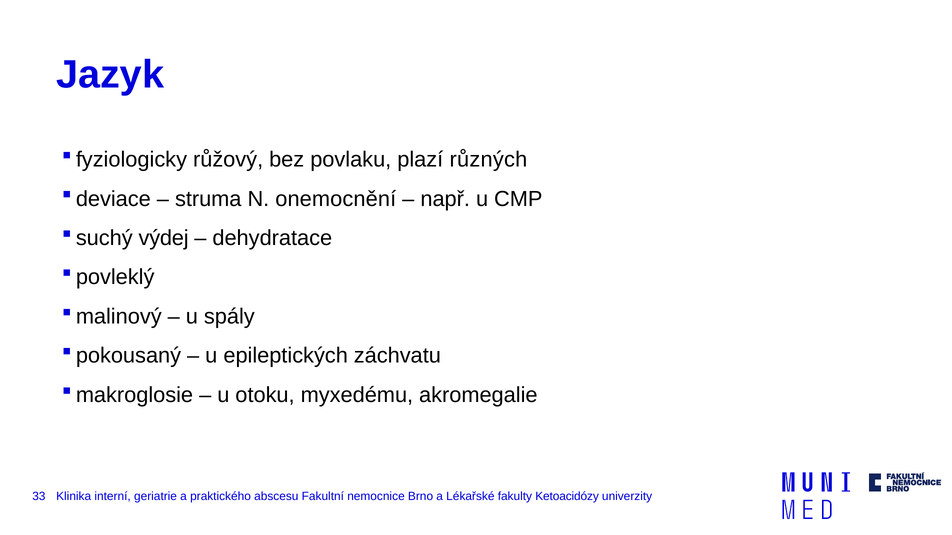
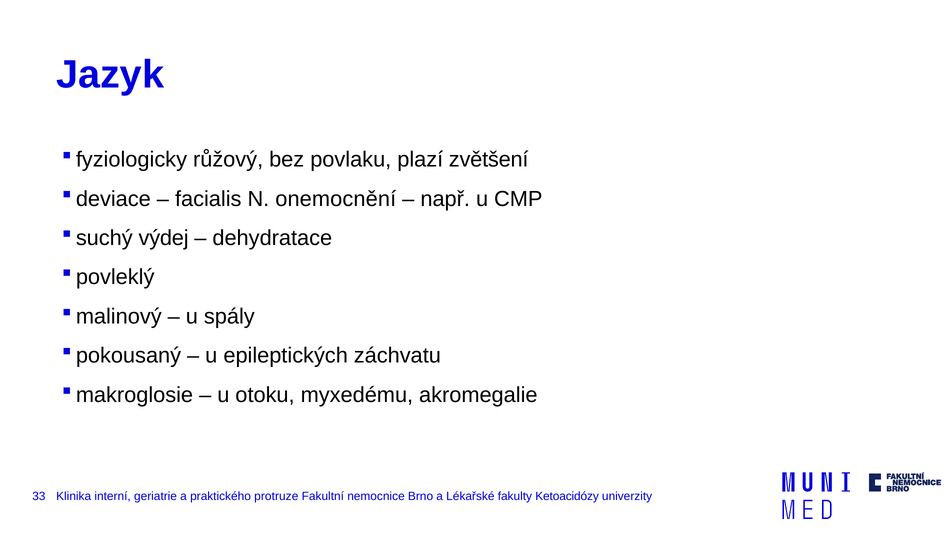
různých: různých -> zvětšení
struma: struma -> facialis
abscesu: abscesu -> protruze
